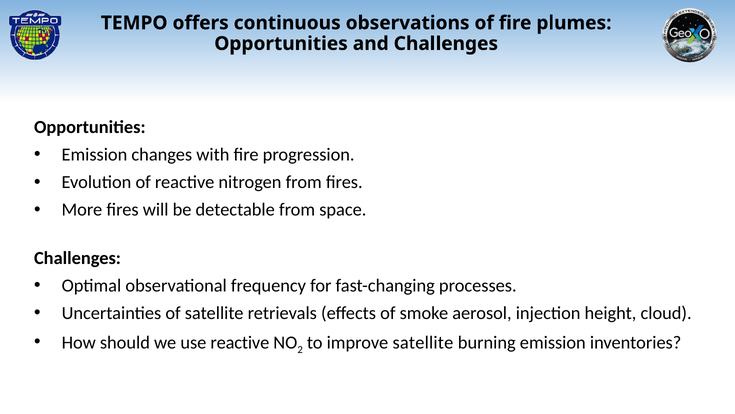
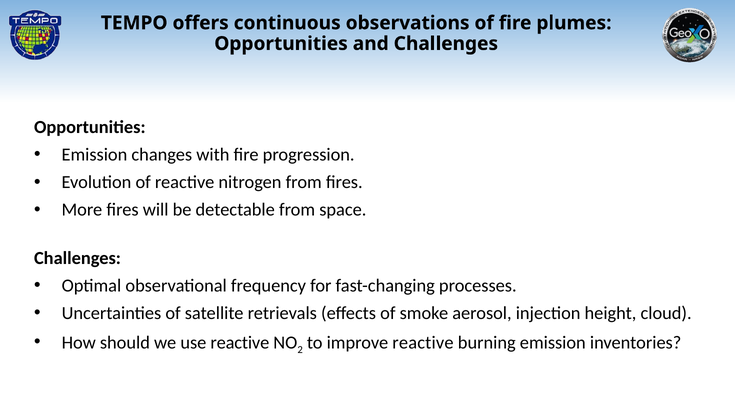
improve satellite: satellite -> reactive
